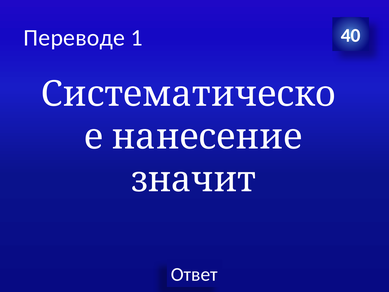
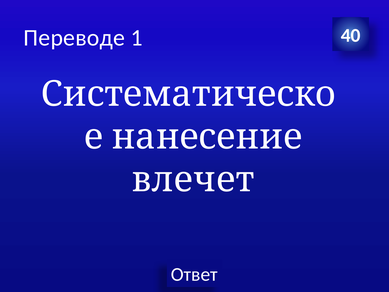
значит: значит -> влечет
